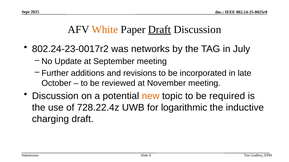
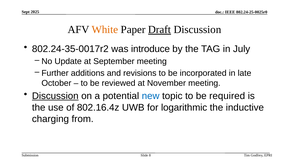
802.24-23-0017r2: 802.24-23-0017r2 -> 802.24-35-0017r2
networks: networks -> introduce
Discussion at (55, 96) underline: none -> present
new colour: orange -> blue
728.22.4z: 728.22.4z -> 802.16.4z
charging draft: draft -> from
